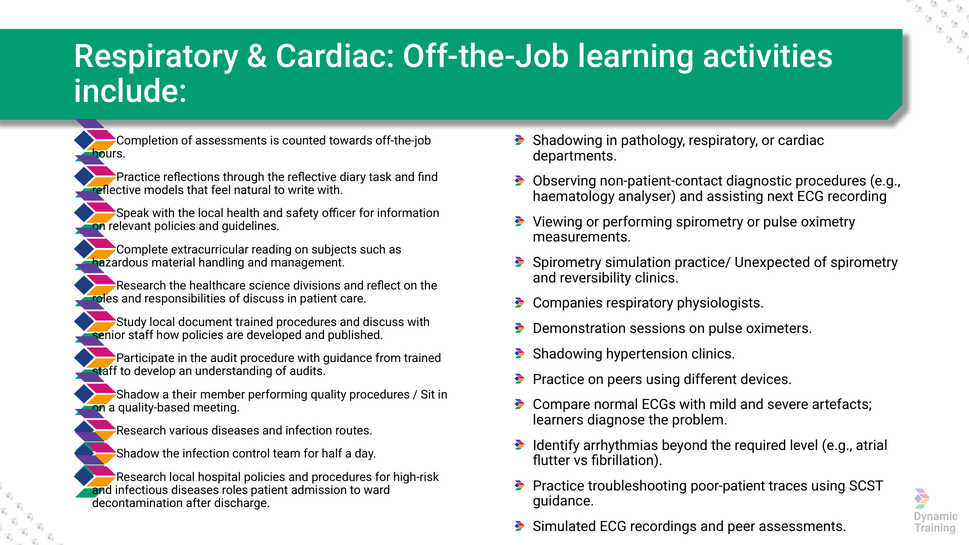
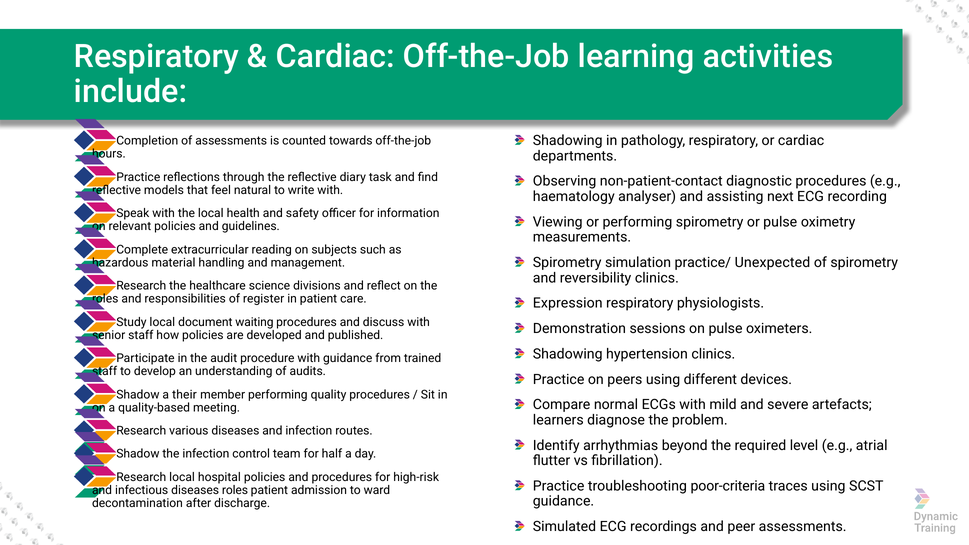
of discuss: discuss -> register
Companies: Companies -> Expression
document trained: trained -> waiting
poor-patient: poor-patient -> poor-criteria
